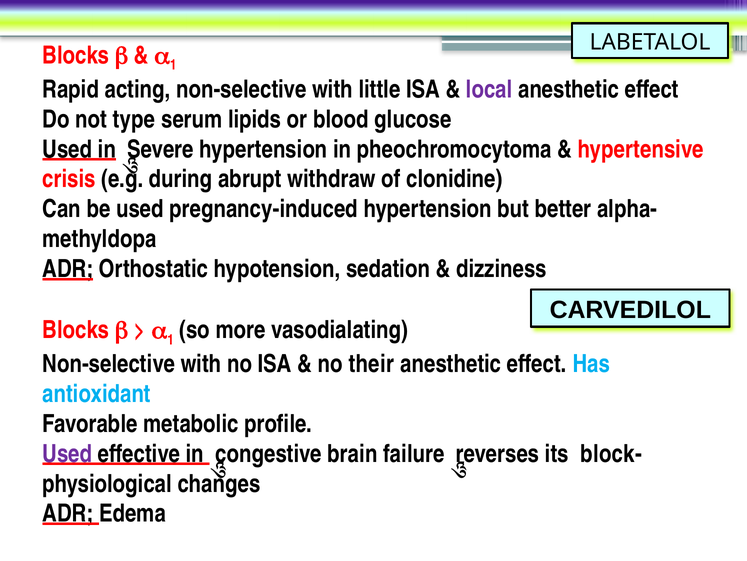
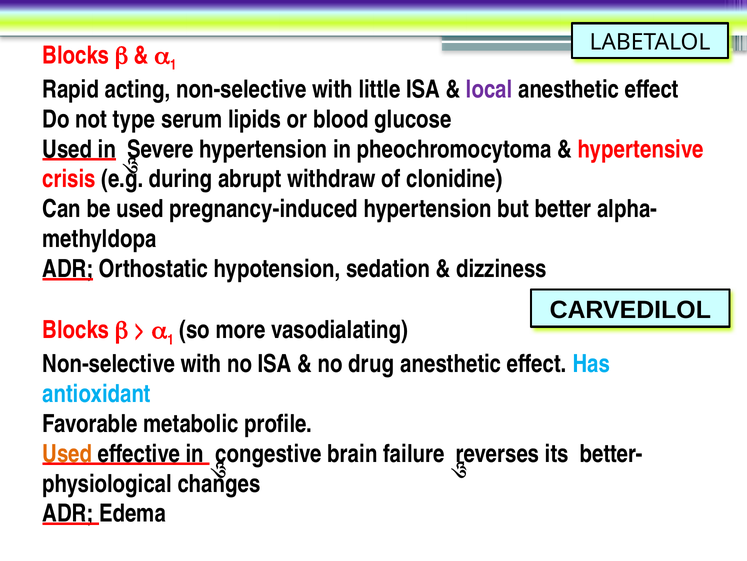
their: their -> drug
Used at (67, 453) colour: purple -> orange
block-: block- -> better-
